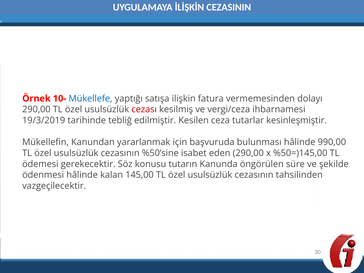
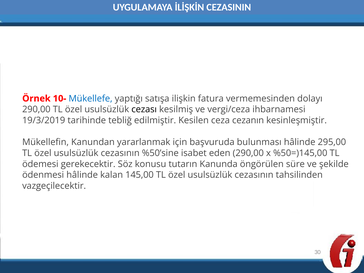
cezası colour: red -> black
tutarlar: tutarlar -> cezanın
990,00: 990,00 -> 295,00
